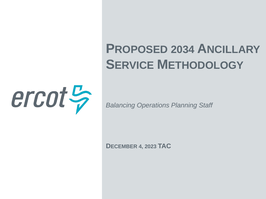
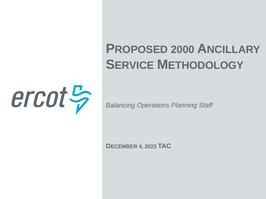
2034: 2034 -> 2000
